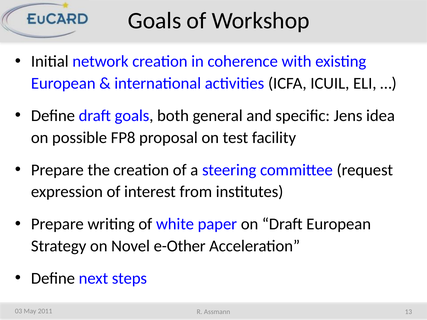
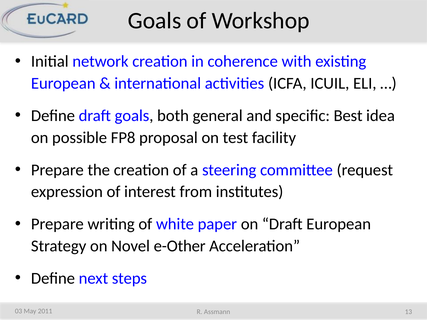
Jens: Jens -> Best
